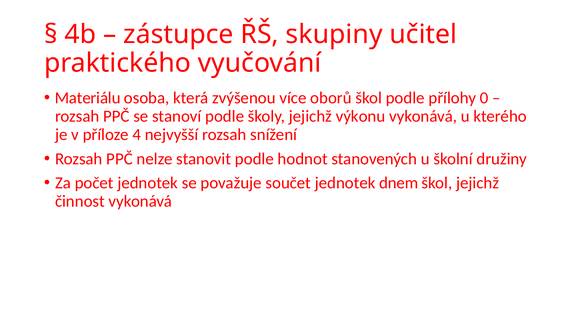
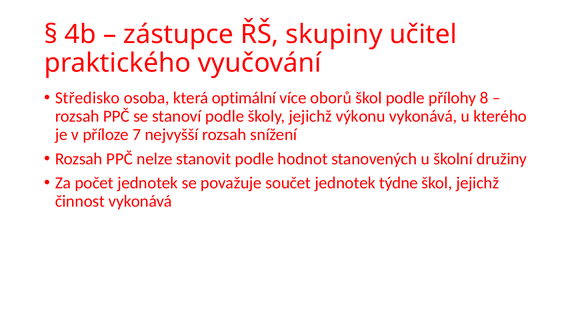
Materiálu: Materiálu -> Středisko
zvýšenou: zvýšenou -> optimální
0: 0 -> 8
4: 4 -> 7
dnem: dnem -> týdne
